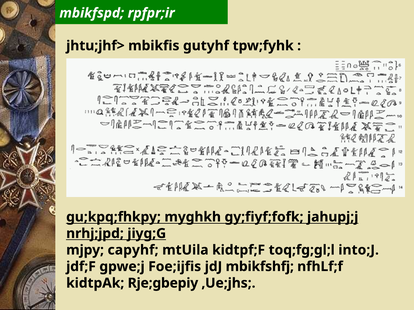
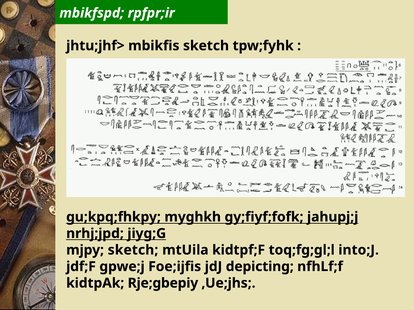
mbikfis gutyhf: gutyhf -> sketch
mjpy capyhf: capyhf -> sketch
mbikfshfj: mbikfshfj -> depicting
